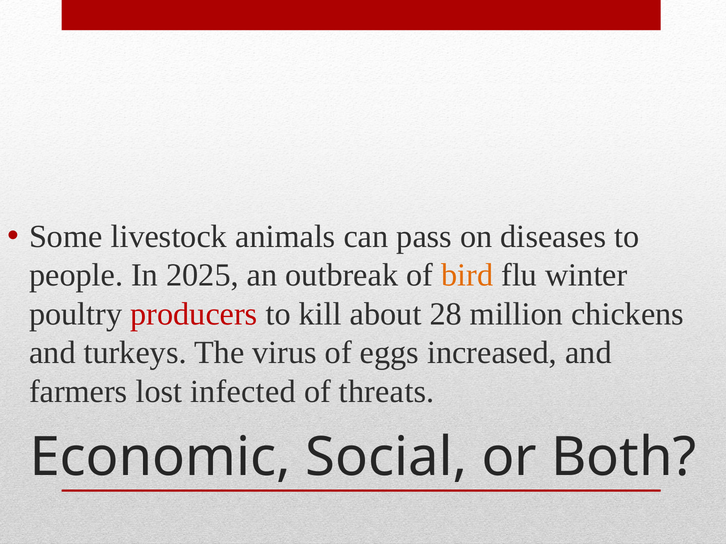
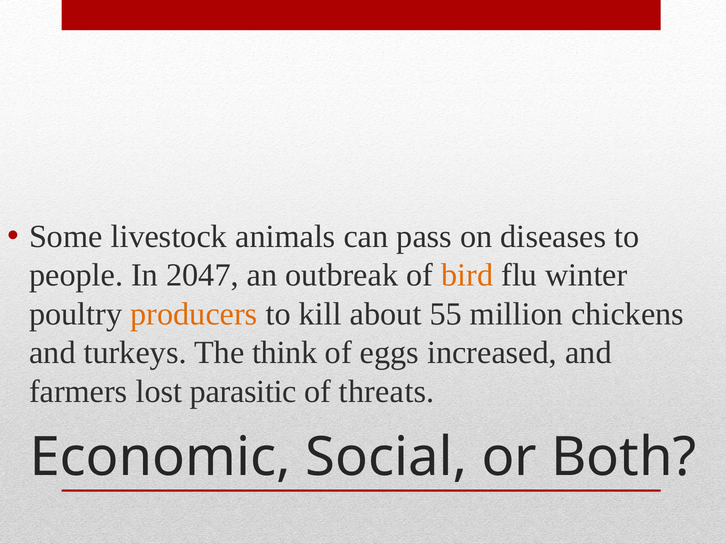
2025: 2025 -> 2047
producers colour: red -> orange
28: 28 -> 55
virus: virus -> think
infected: infected -> parasitic
